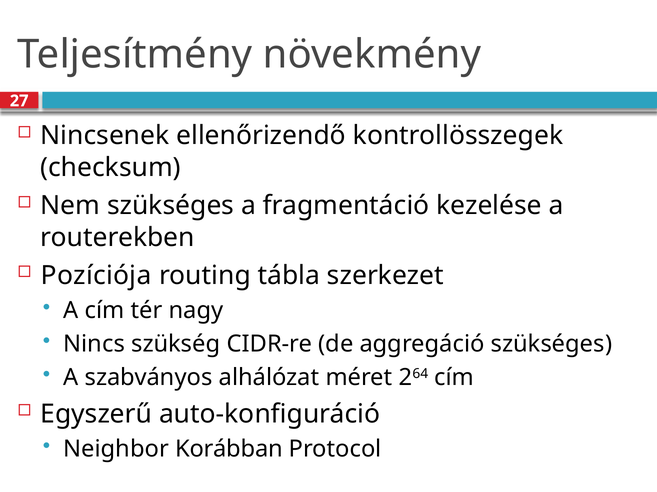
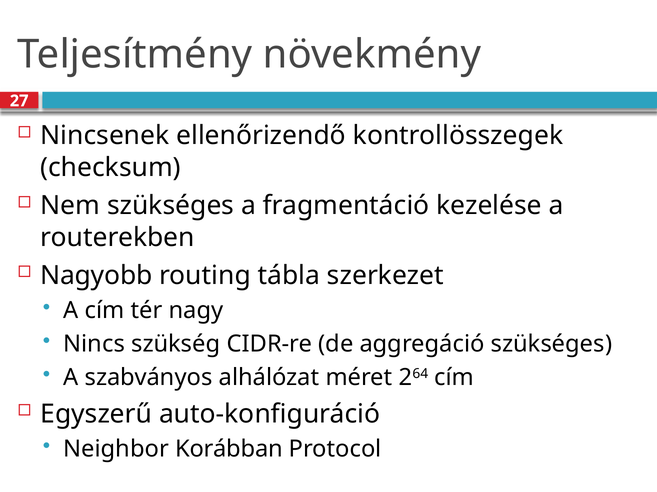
Pozíciója: Pozíciója -> Nagyobb
